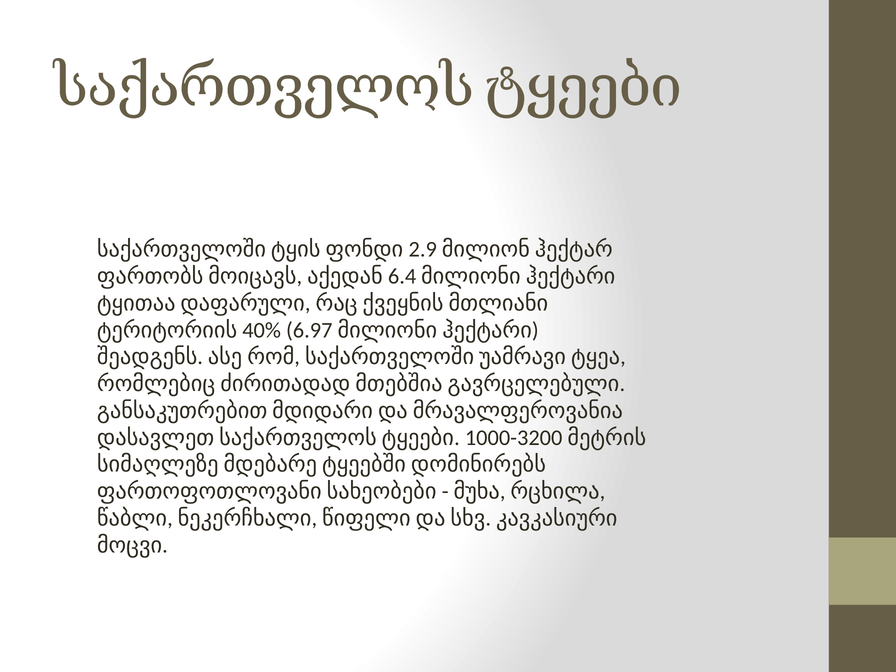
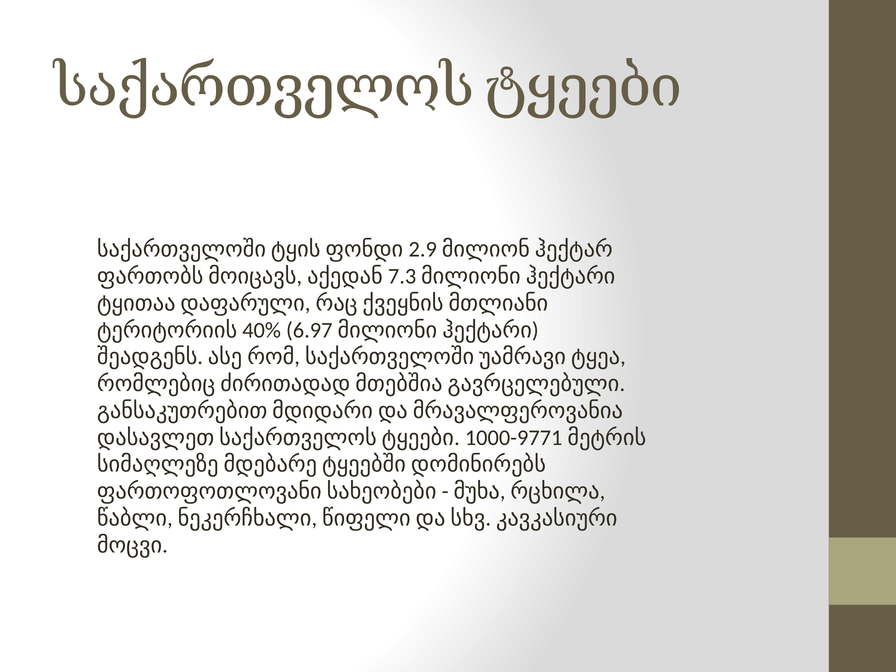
6.4: 6.4 -> 7.3
1000-3200: 1000-3200 -> 1000-9771
